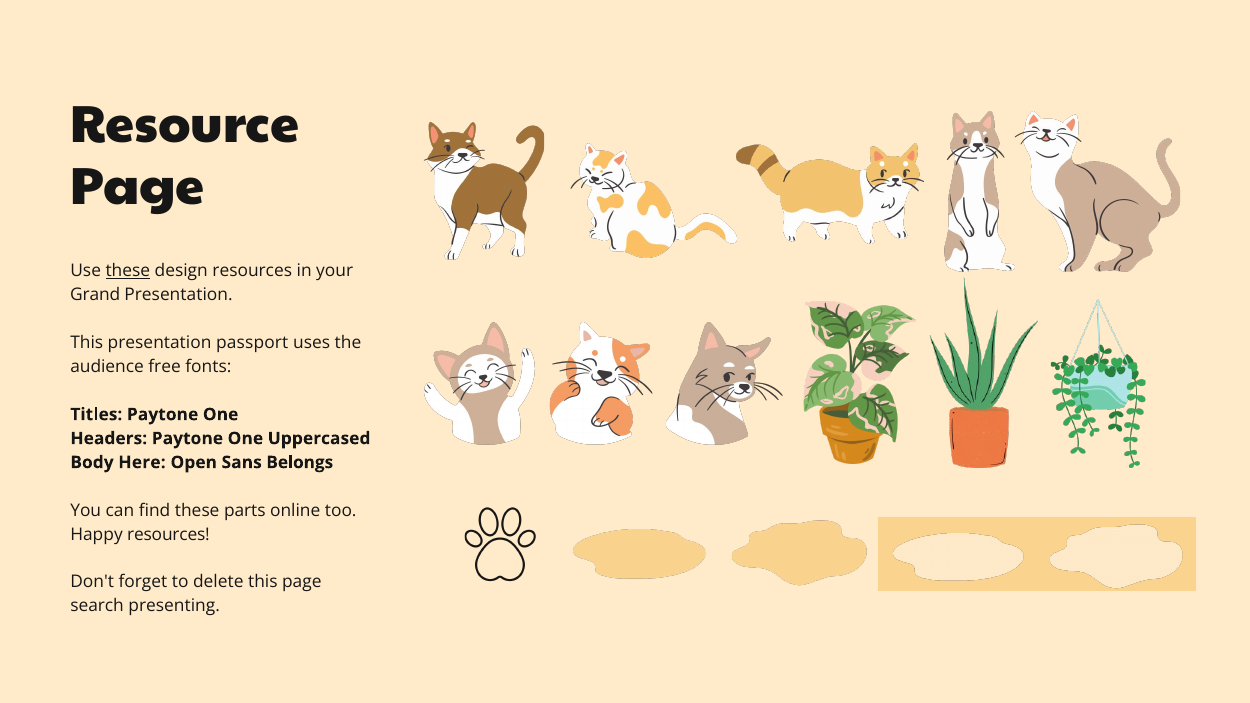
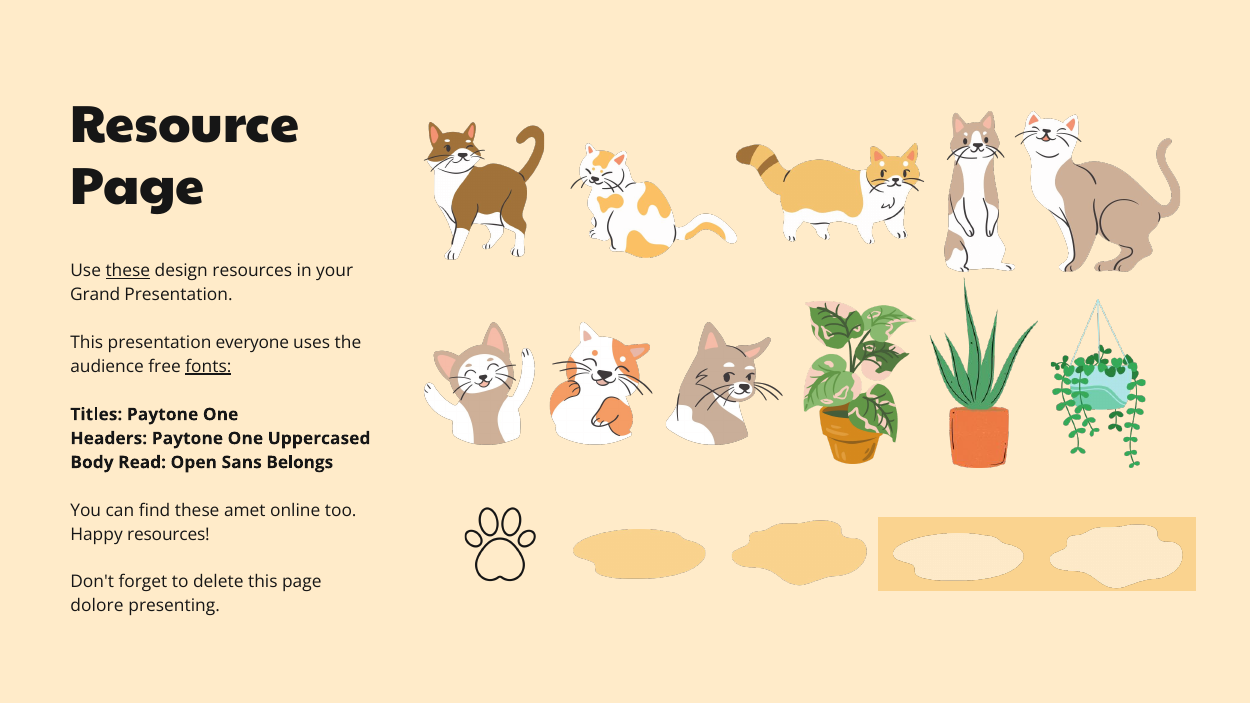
passport: passport -> everyone
fonts underline: none -> present
Here: Here -> Read
parts: parts -> amet
search: search -> dolore
